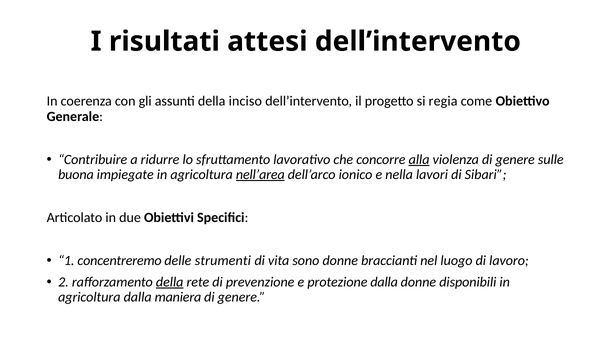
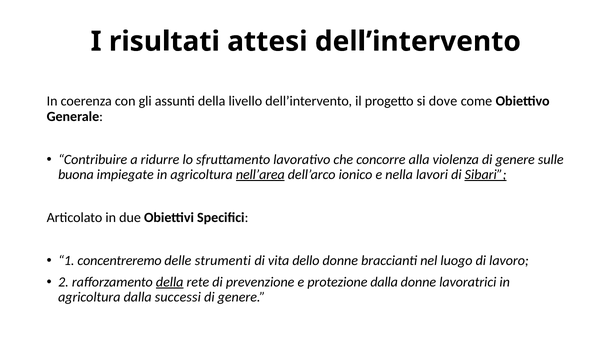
inciso: inciso -> livello
regia: regia -> dove
alla underline: present -> none
Sibari underline: none -> present
sono: sono -> dello
disponibili: disponibili -> lavoratrici
maniera: maniera -> successi
